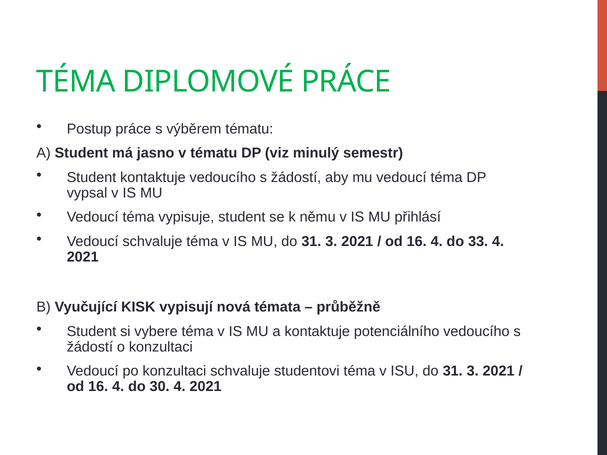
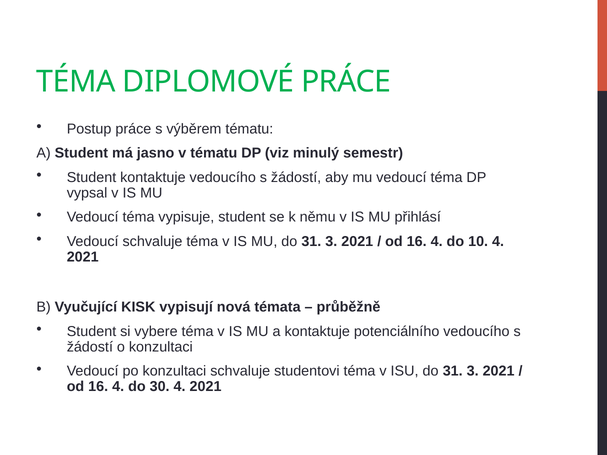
33: 33 -> 10
